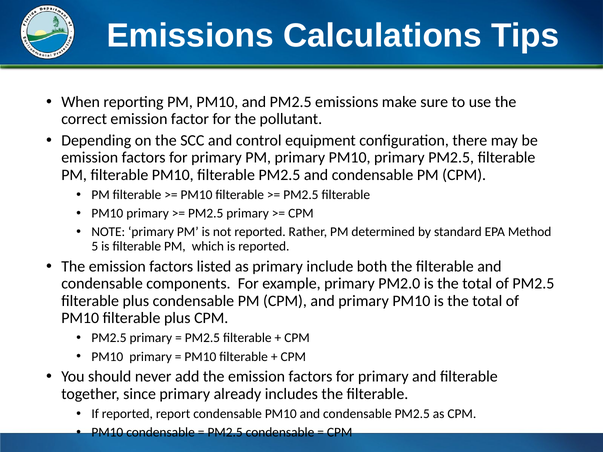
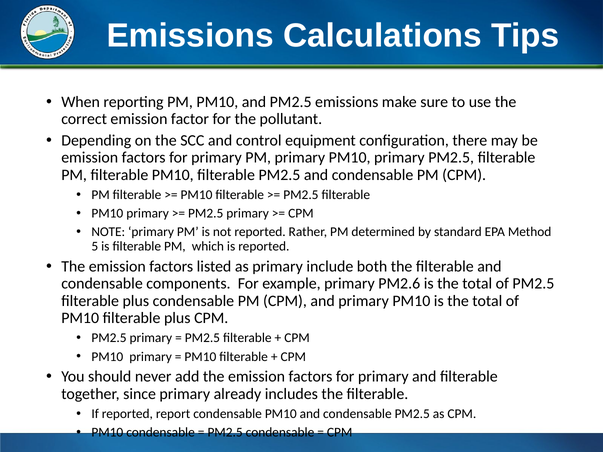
PM2.0: PM2.0 -> PM2.6
